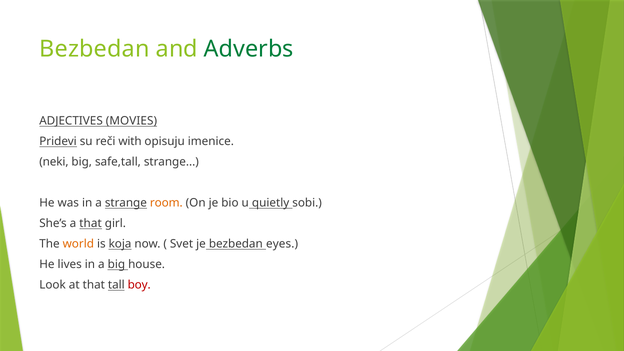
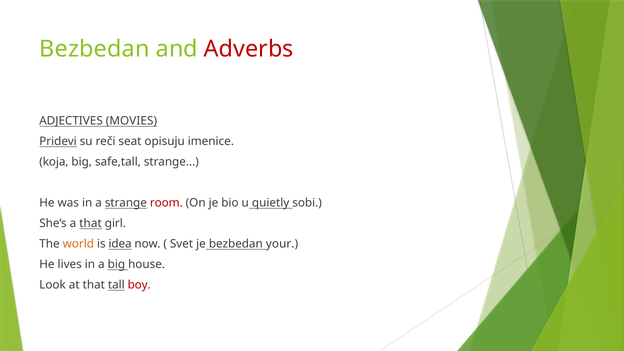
Adverbs colour: green -> red
with: with -> seat
neki: neki -> koja
room colour: orange -> red
koja: koja -> idea
eyes: eyes -> your
